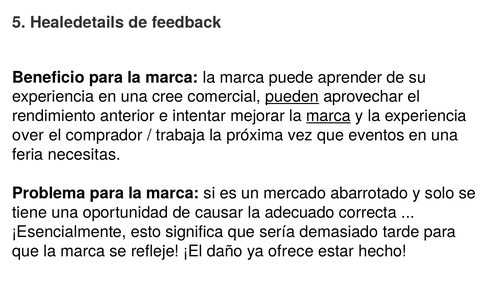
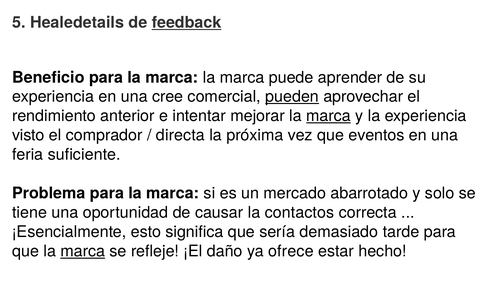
feedback underline: none -> present
over: over -> visto
trabaja: trabaja -> directa
necesitas: necesitas -> suficiente
adecuado: adecuado -> contactos
marca at (83, 251) underline: none -> present
